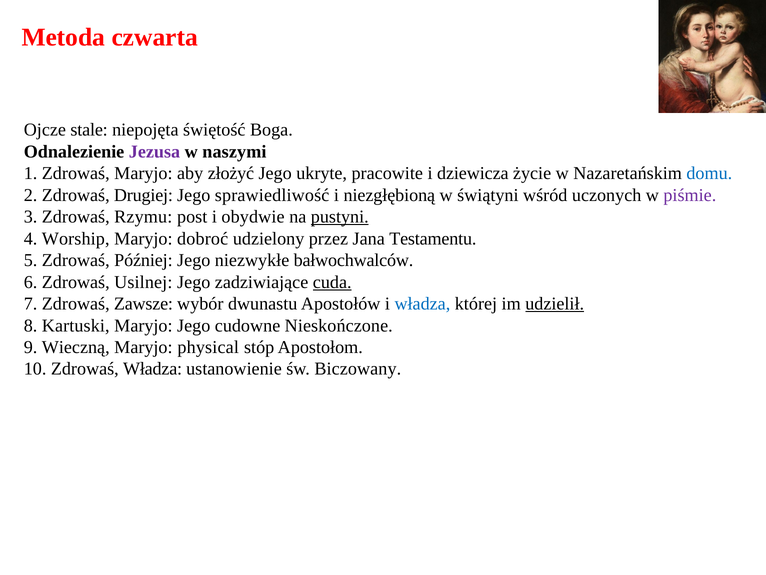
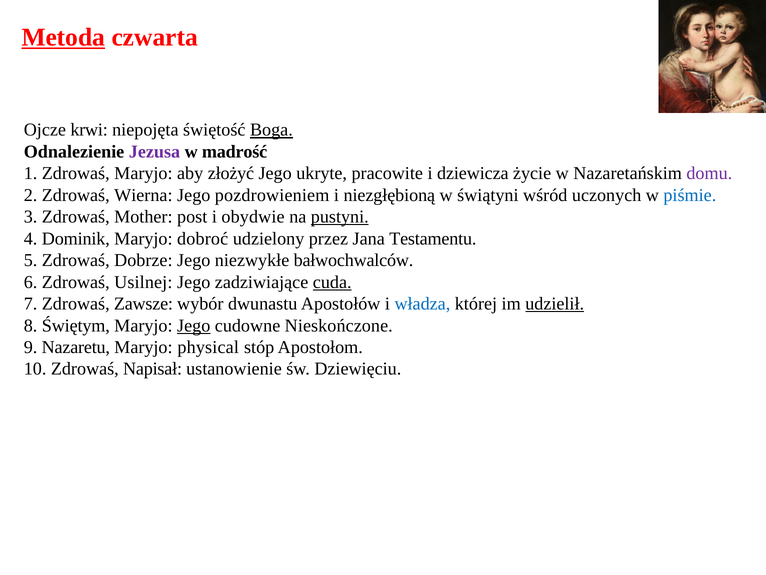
Metoda underline: none -> present
stale: stale -> krwi
Boga underline: none -> present
naszymi: naszymi -> madrość
domu colour: blue -> purple
Drugiej: Drugiej -> Wierna
sprawiedliwość: sprawiedliwość -> pozdrowieniem
piśmie colour: purple -> blue
Rzymu: Rzymu -> Mother
Worship: Worship -> Dominik
Później: Później -> Dobrze
Kartuski: Kartuski -> Świętym
Jego at (194, 325) underline: none -> present
Wieczną: Wieczną -> Nazaretu
Zdrowaś Władza: Władza -> Napisał
Biczowany: Biczowany -> Dziewięciu
